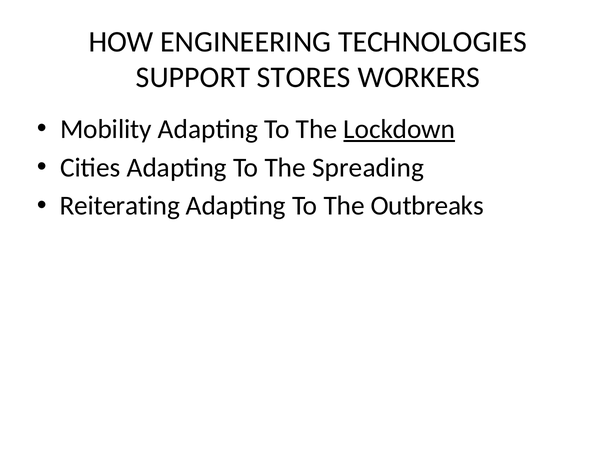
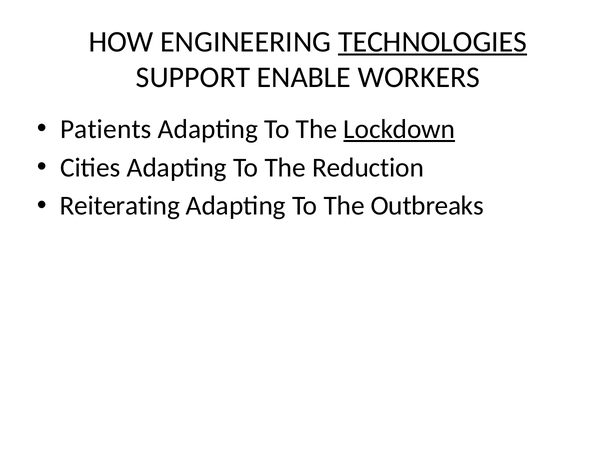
TECHNOLOGIES underline: none -> present
STORES: STORES -> ENABLE
Mobility: Mobility -> Patients
Spreading: Spreading -> Reduction
